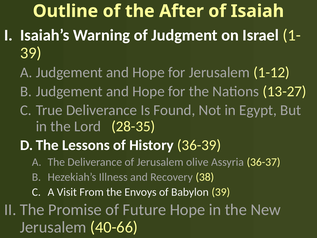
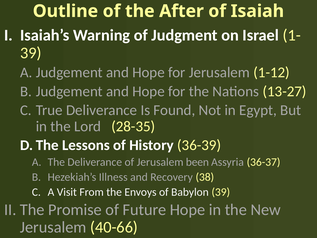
olive: olive -> been
